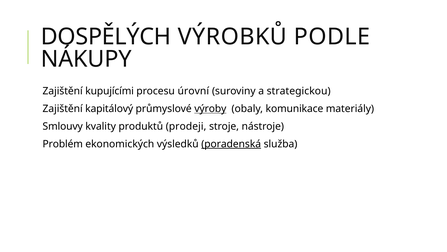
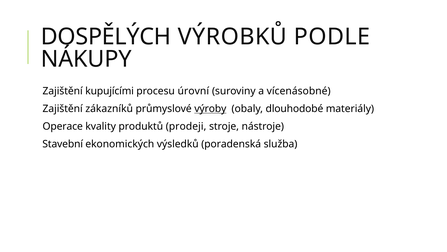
strategickou: strategickou -> vícenásobné
kapitálový: kapitálový -> zákazníků
komunikace: komunikace -> dlouhodobé
Smlouvy: Smlouvy -> Operace
Problém: Problém -> Stavební
poradenská underline: present -> none
